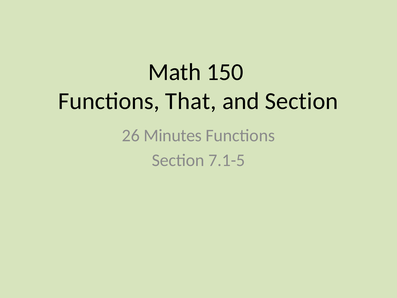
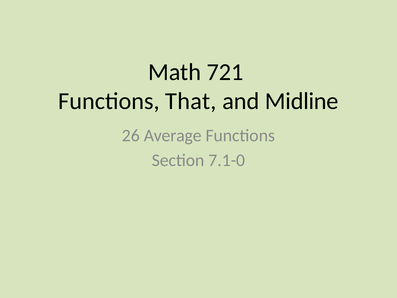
150: 150 -> 721
and Section: Section -> Midline
Minutes: Minutes -> Average
7.1-5: 7.1-5 -> 7.1-0
